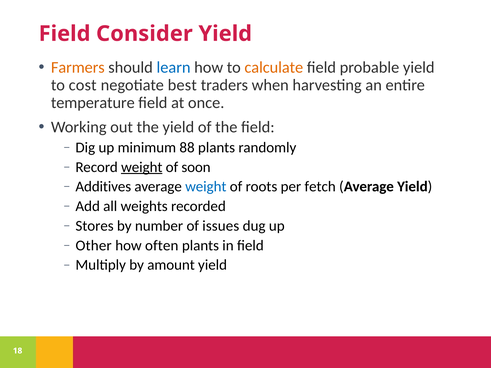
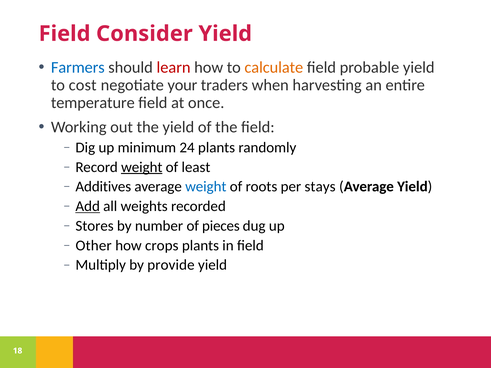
Farmers colour: orange -> blue
learn colour: blue -> red
best: best -> your
88: 88 -> 24
soon: soon -> least
fetch: fetch -> stays
Add underline: none -> present
issues: issues -> pieces
often: often -> crops
amount: amount -> provide
